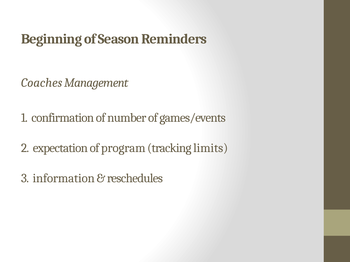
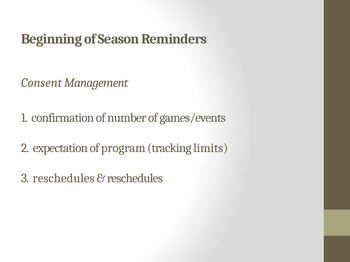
Coaches: Coaches -> Consent
3 information: information -> reschedules
